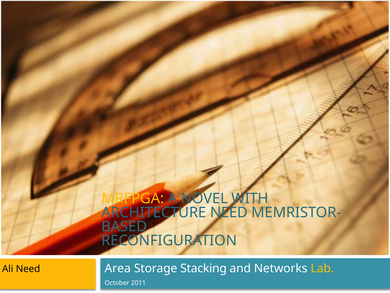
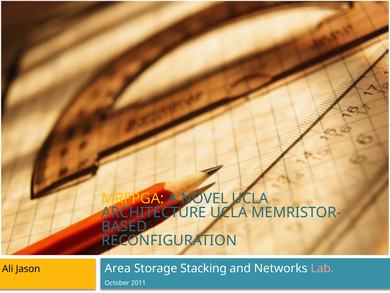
NOVEL WITH: WITH -> UCLA
ARCHITECTURE NEED: NEED -> UCLA
Lab colour: yellow -> pink
Ali Need: Need -> Jason
